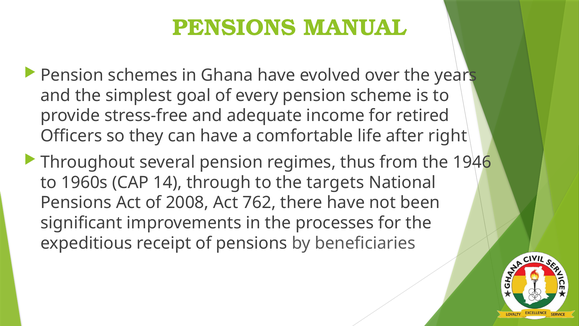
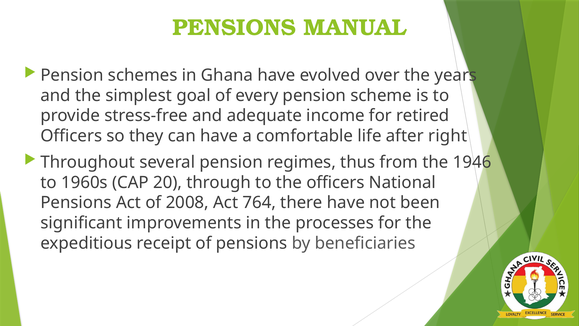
14: 14 -> 20
the targets: targets -> officers
762: 762 -> 764
